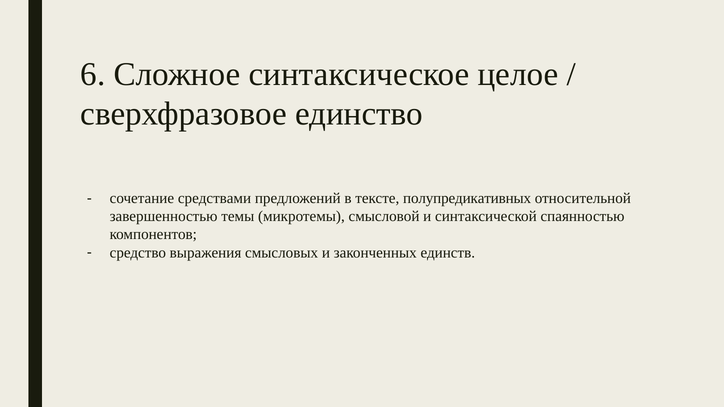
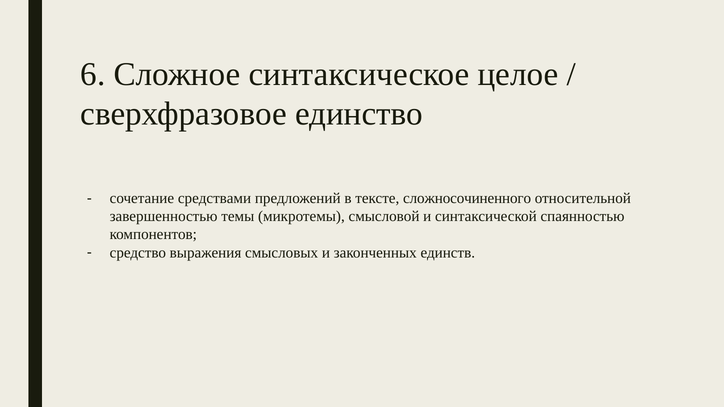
полупредикативных: полупредикативных -> сложносочиненного
